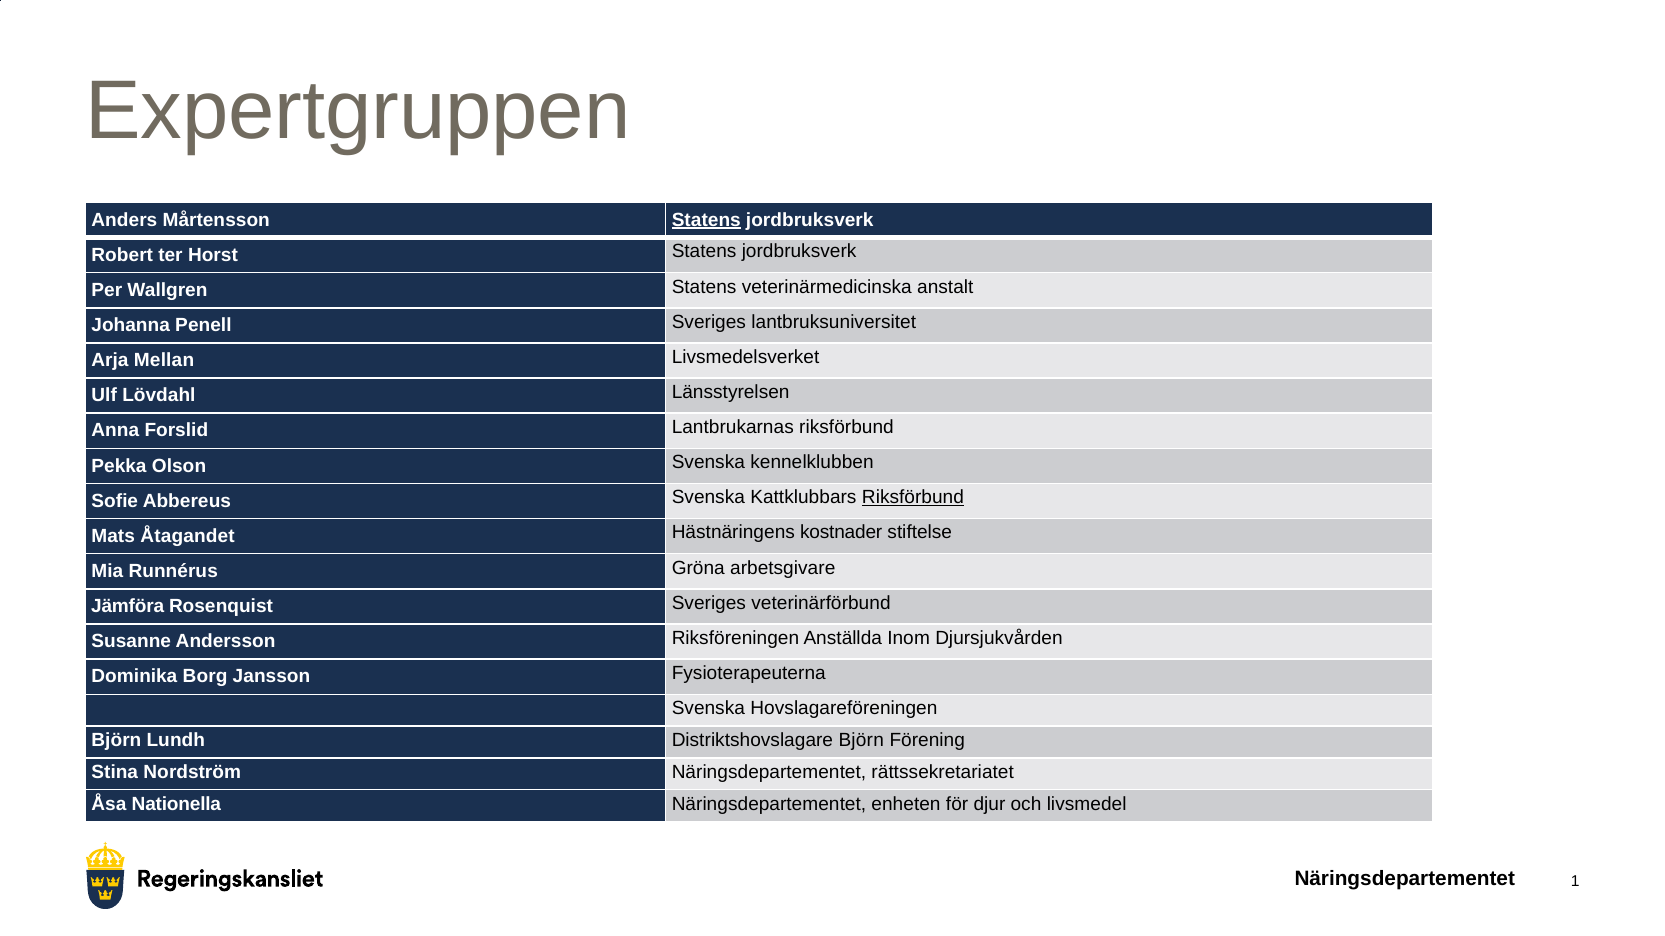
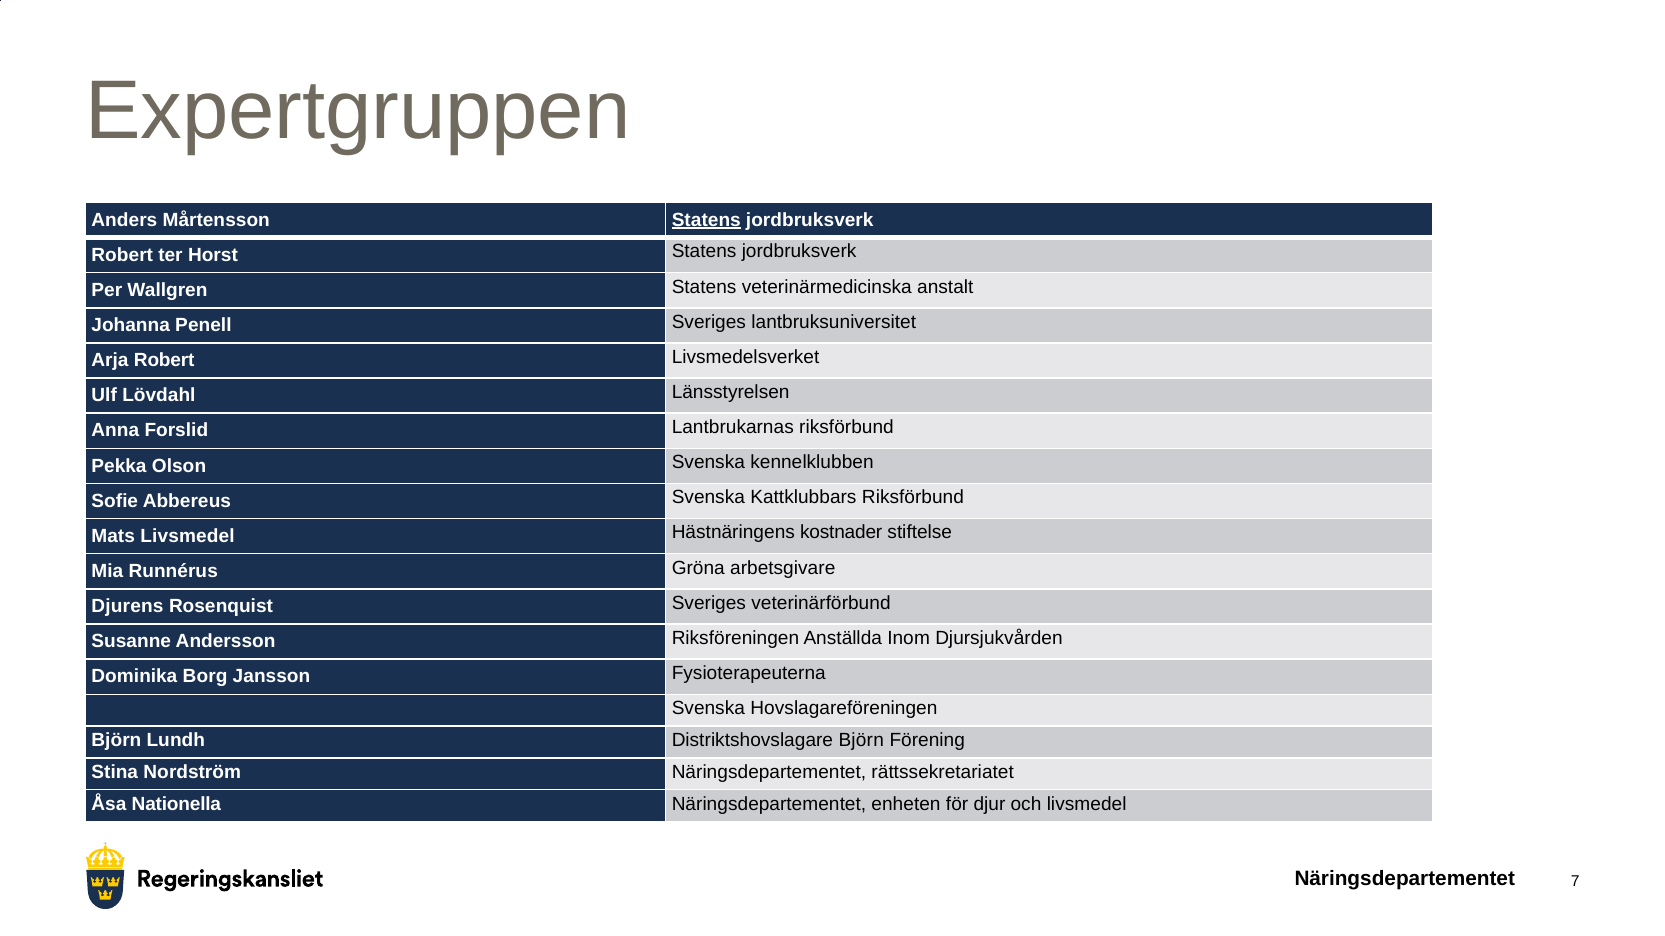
Arja Mellan: Mellan -> Robert
Riksförbund at (913, 498) underline: present -> none
Mats Åtagandet: Åtagandet -> Livsmedel
Jämföra: Jämföra -> Djurens
1: 1 -> 7
